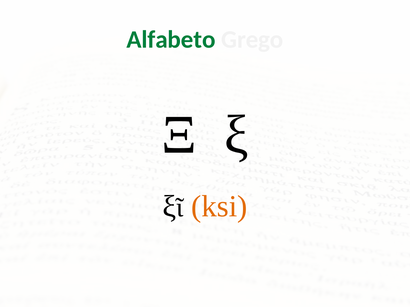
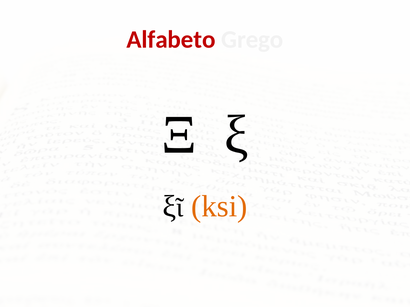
Alfabeto colour: green -> red
